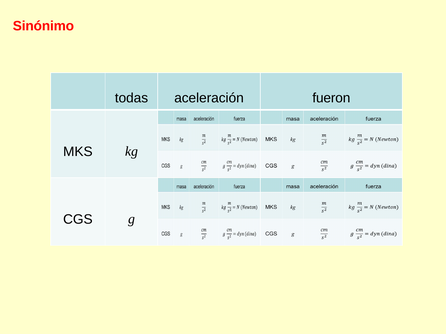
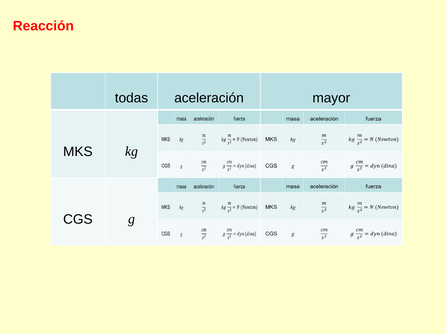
Sinónimo: Sinónimo -> Reacción
fueron: fueron -> mayor
